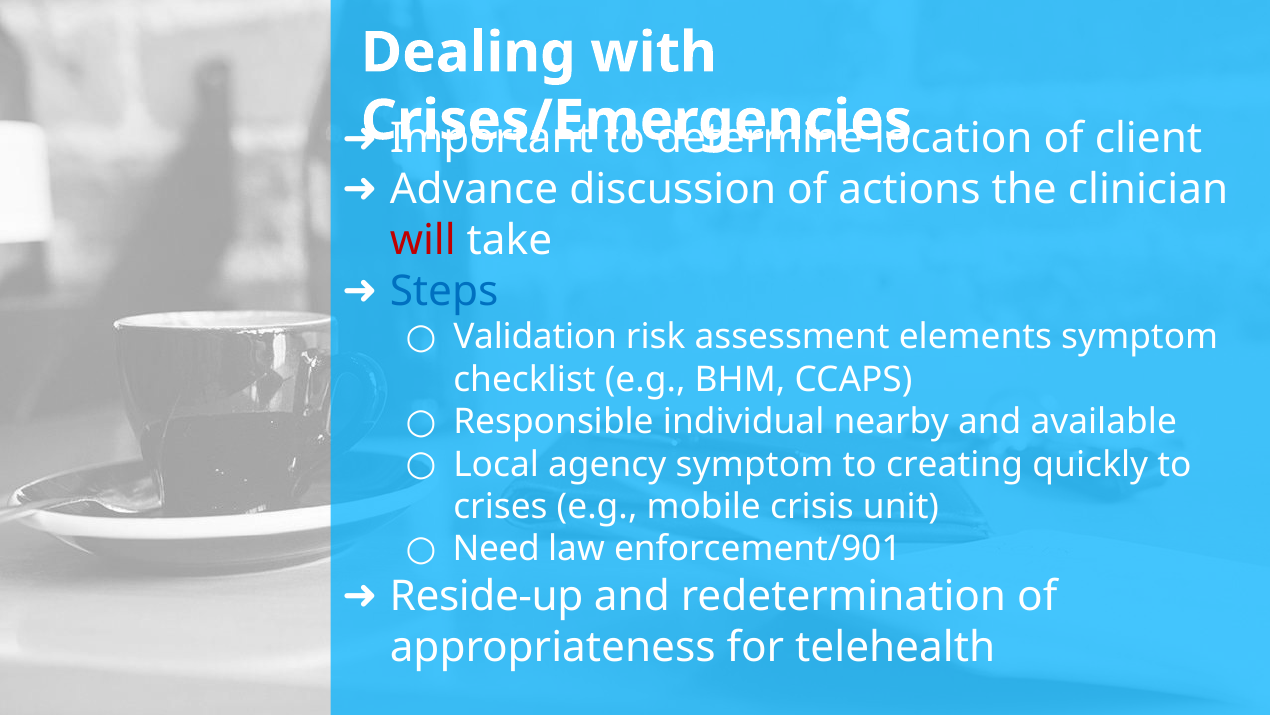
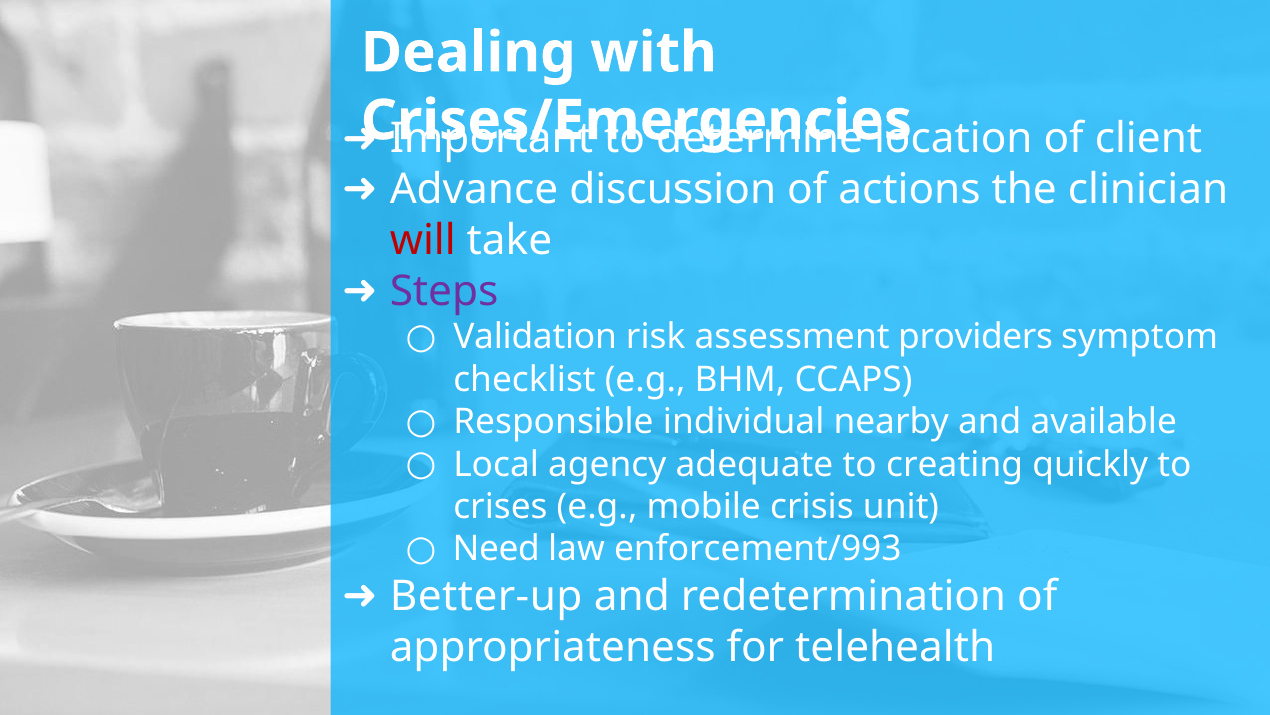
Steps colour: blue -> purple
elements: elements -> providers
agency symptom: symptom -> adequate
enforcement/901: enforcement/901 -> enforcement/993
Reside-up: Reside-up -> Better-up
